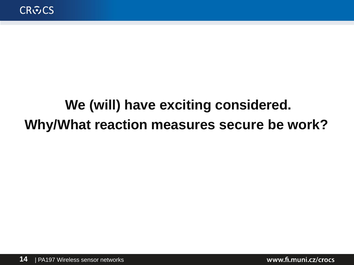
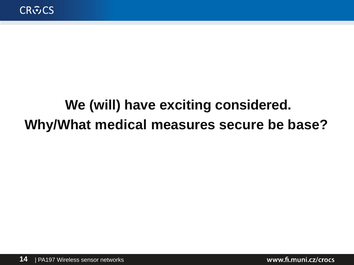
reaction: reaction -> medical
work: work -> base
